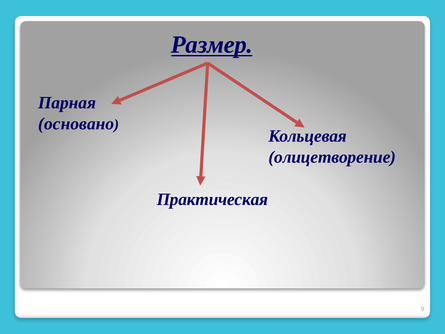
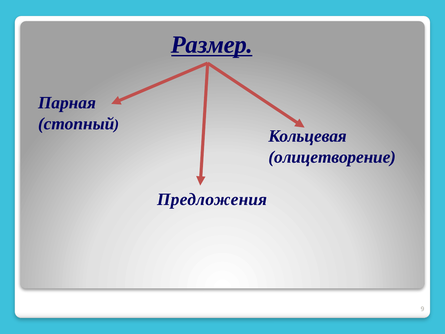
основано: основано -> стопный
Практическая: Практическая -> Предложения
